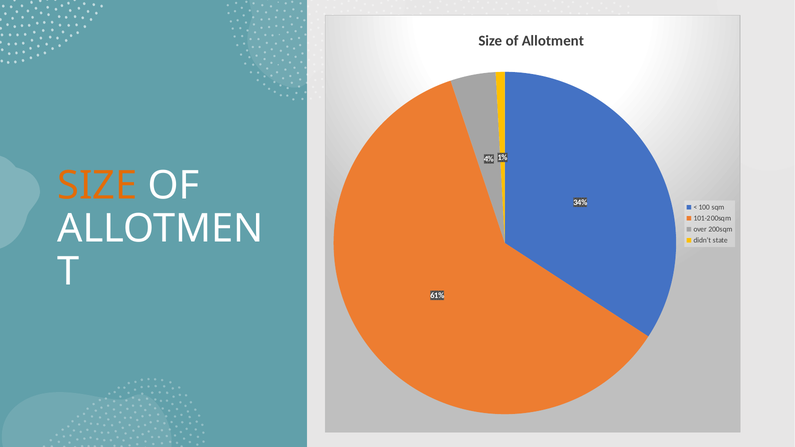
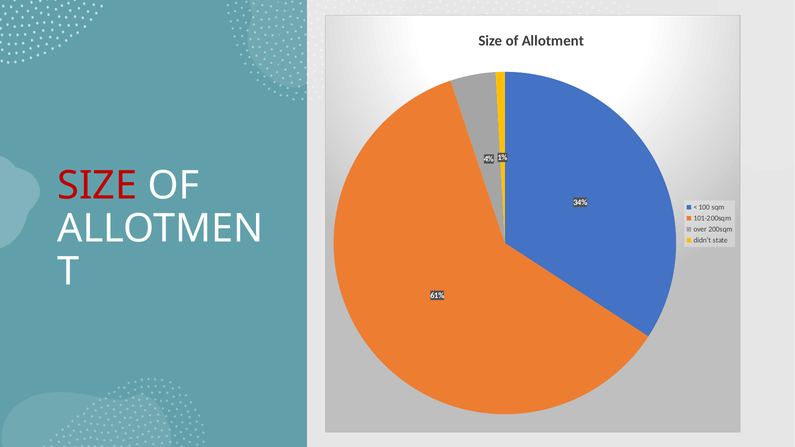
SIZE at (97, 186) colour: orange -> red
